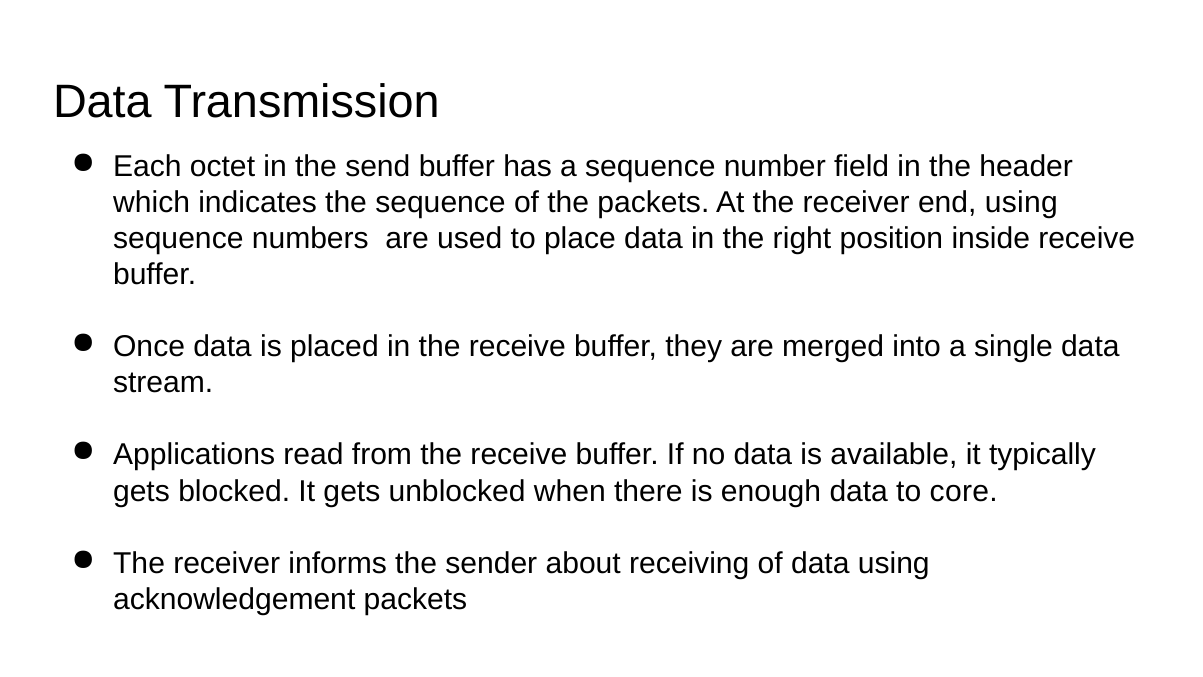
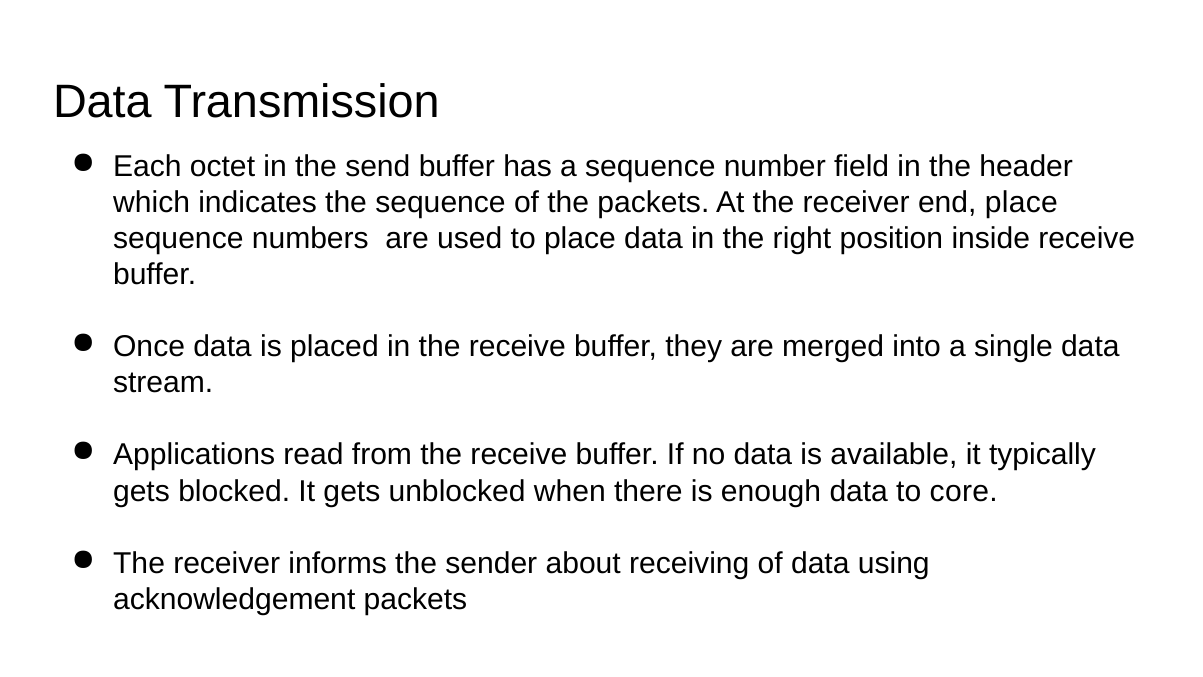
end using: using -> place
